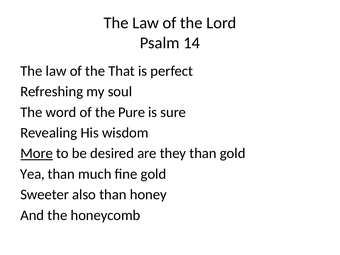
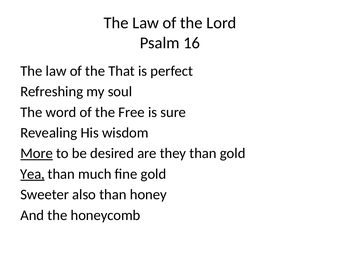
14: 14 -> 16
Pure: Pure -> Free
Yea underline: none -> present
